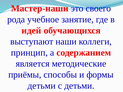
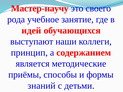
Мастер-наши: Мастер-наши -> Мастер-научу
детьми at (42, 86): детьми -> знаний
